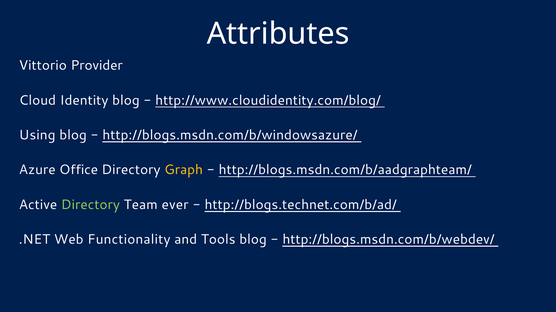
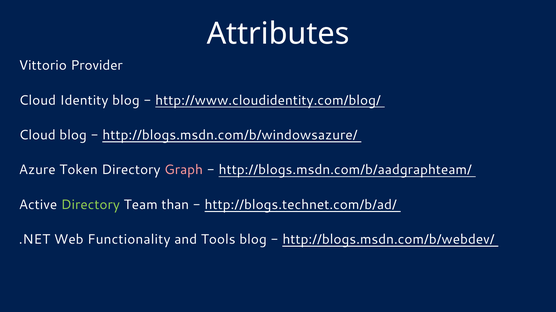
Using at (37, 135): Using -> Cloud
Office: Office -> Token
Graph colour: yellow -> pink
ever: ever -> than
